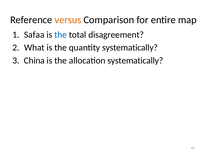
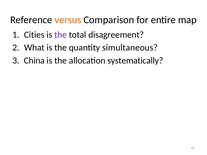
Safaa: Safaa -> Cities
the at (61, 35) colour: blue -> purple
quantity systematically: systematically -> simultaneous
